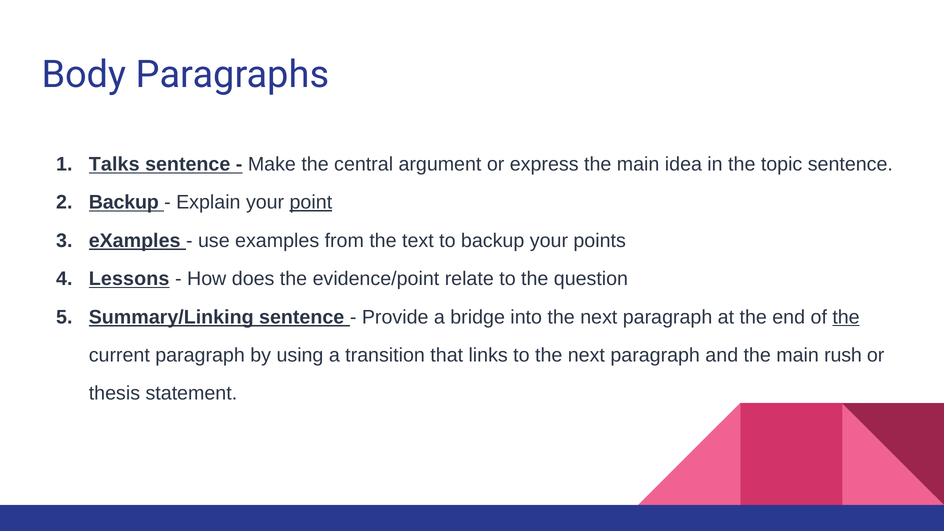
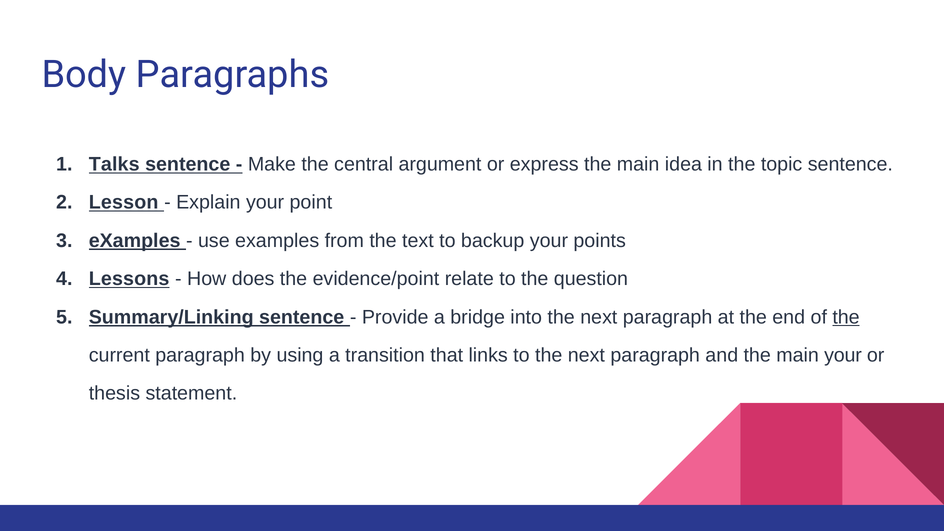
Backup at (124, 202): Backup -> Lesson
point underline: present -> none
main rush: rush -> your
